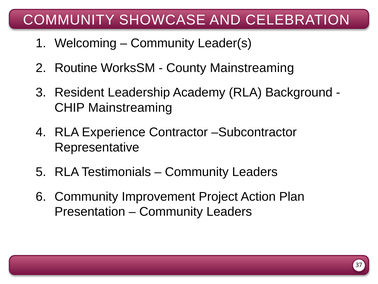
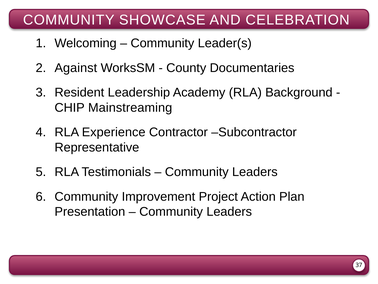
Routine: Routine -> Against
County Mainstreaming: Mainstreaming -> Documentaries
